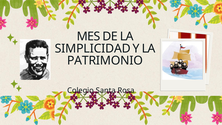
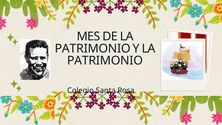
SIMPLICIDAD at (93, 48): SIMPLICIDAD -> PATRIMONIO
